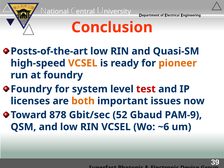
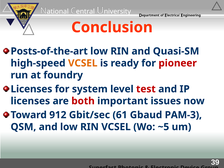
pioneer colour: orange -> red
Foundry at (31, 89): Foundry -> Licenses
both colour: orange -> red
878: 878 -> 912
52: 52 -> 61
PAM-9: PAM-9 -> PAM-3
~6: ~6 -> ~5
